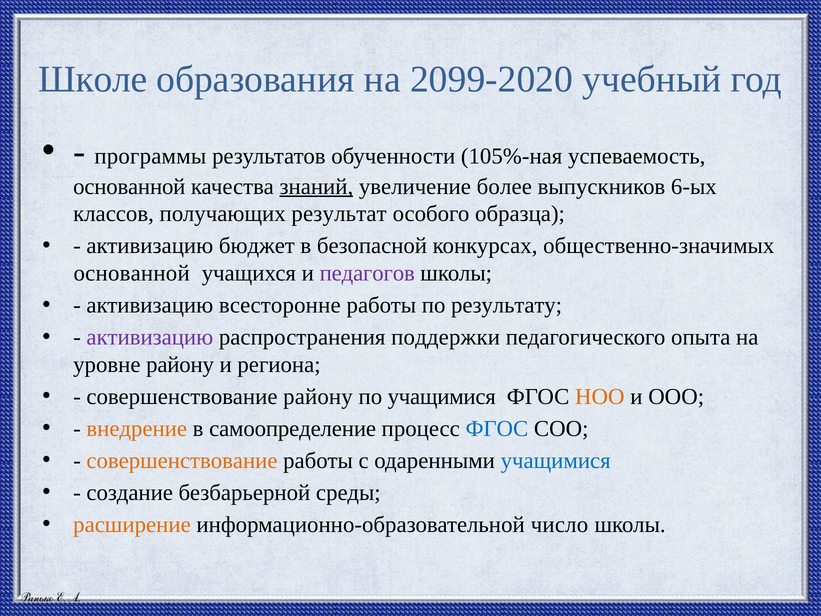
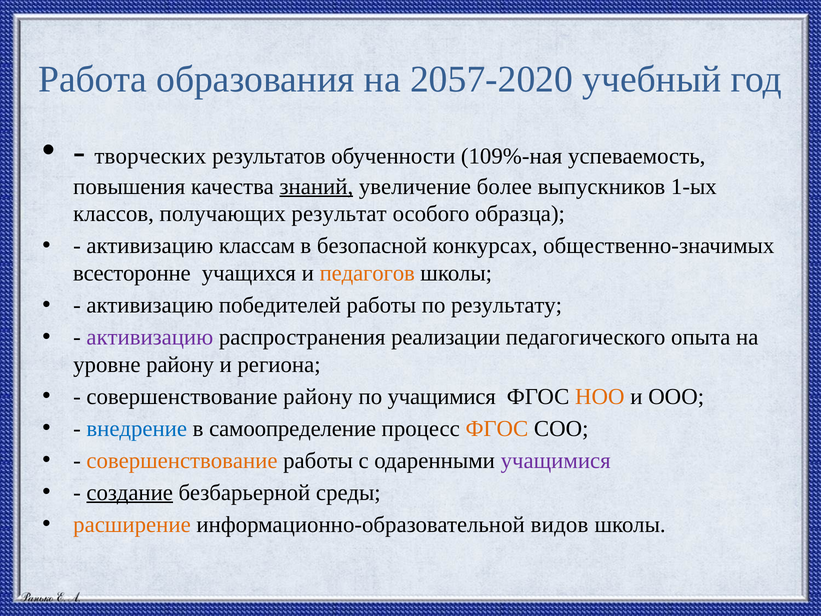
Школе: Школе -> Работа
2099-2020: 2099-2020 -> 2057-2020
программы: программы -> творческих
105%-ная: 105%-ная -> 109%-ная
основанной at (129, 186): основанной -> повышения
6-ых: 6-ых -> 1-ых
бюджет: бюджет -> классам
основанной at (132, 273): основанной -> всесторонне
педагогов colour: purple -> orange
всесторонне: всесторонне -> победителей
поддержки: поддержки -> реализации
внедрение colour: orange -> blue
ФГОС at (497, 428) colour: blue -> orange
учащимися at (556, 460) colour: blue -> purple
создание underline: none -> present
число: число -> видов
